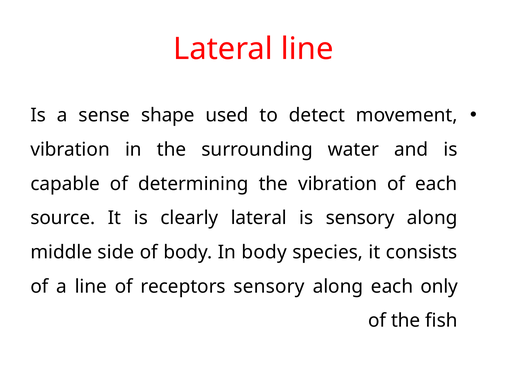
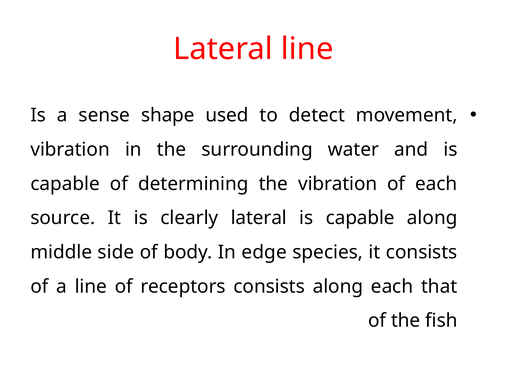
sensory at (360, 218): sensory -> capable
In body: body -> edge
receptors sensory: sensory -> consists
only: only -> that
